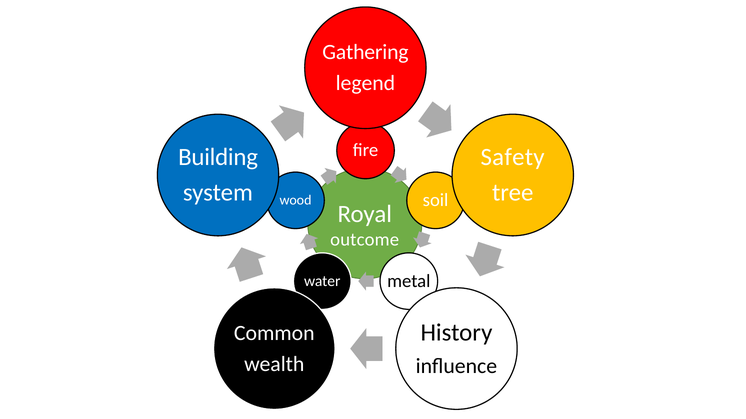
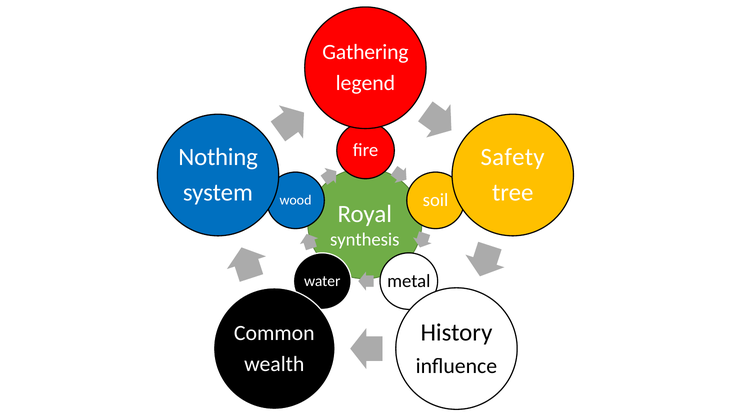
Building: Building -> Nothing
outcome: outcome -> synthesis
